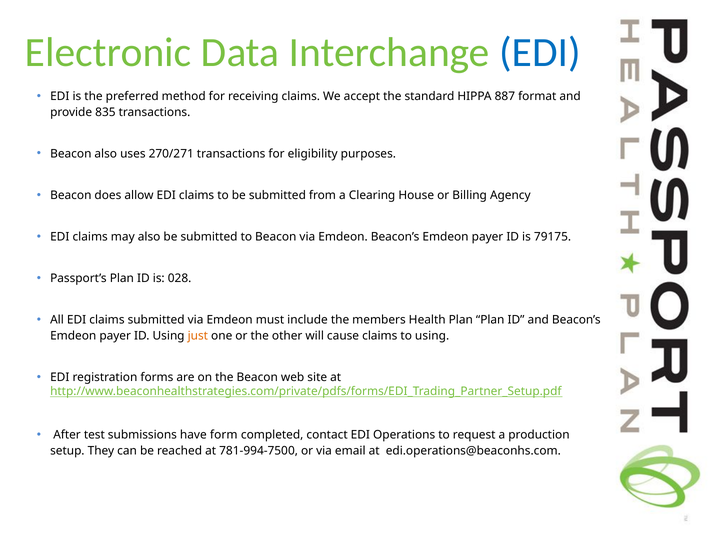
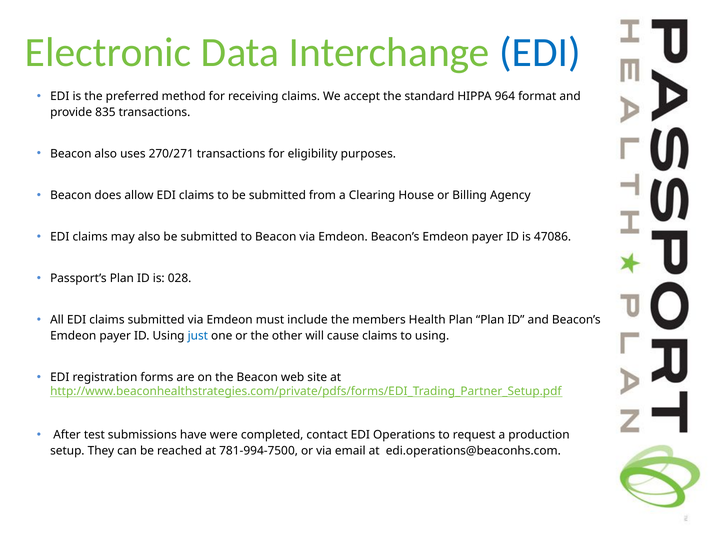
887: 887 -> 964
79175: 79175 -> 47086
just colour: orange -> blue
form: form -> were
